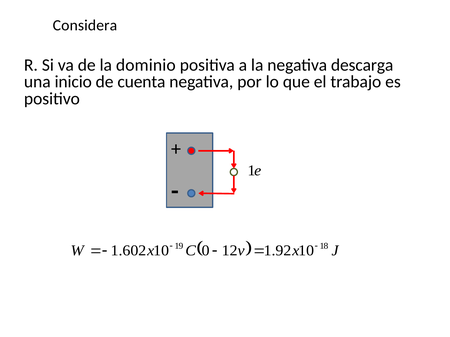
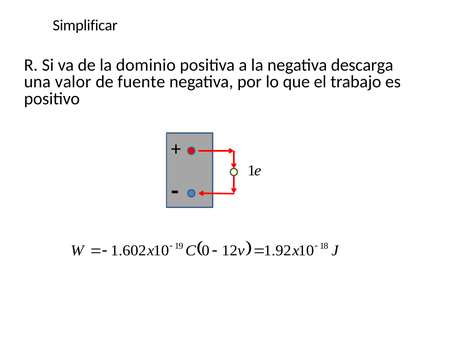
Considera: Considera -> Simplificar
inicio: inicio -> valor
cuenta: cuenta -> fuente
